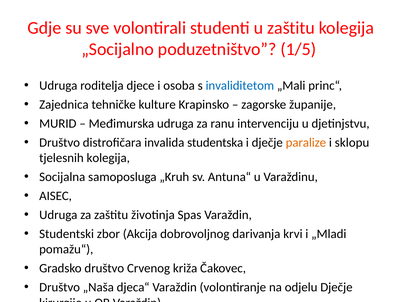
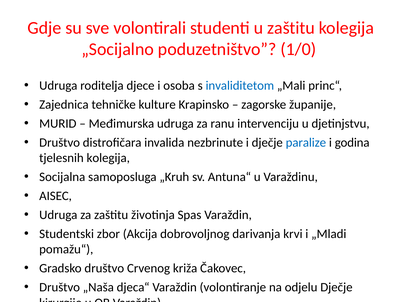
1/5: 1/5 -> 1/0
studentska: studentska -> nezbrinute
paralize colour: orange -> blue
sklopu: sklopu -> godina
